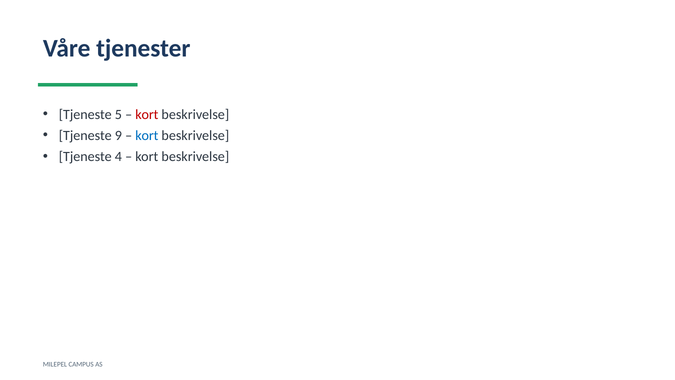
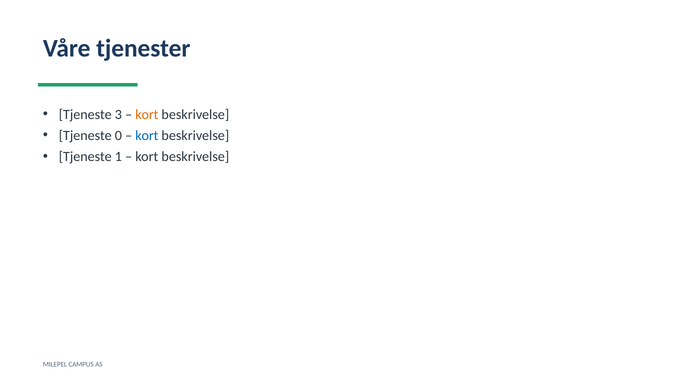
5: 5 -> 3
kort at (147, 114) colour: red -> orange
9: 9 -> 0
4: 4 -> 1
